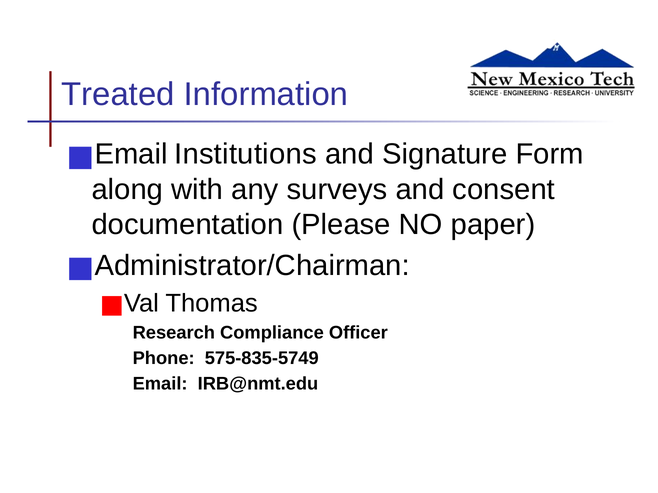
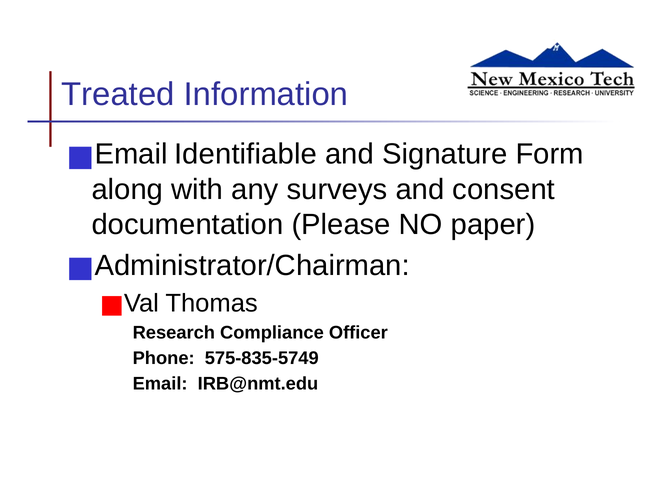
Institutions: Institutions -> Identifiable
